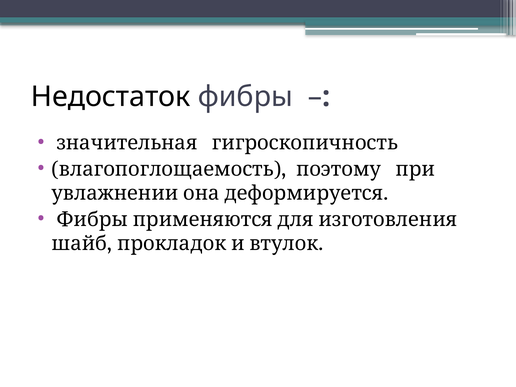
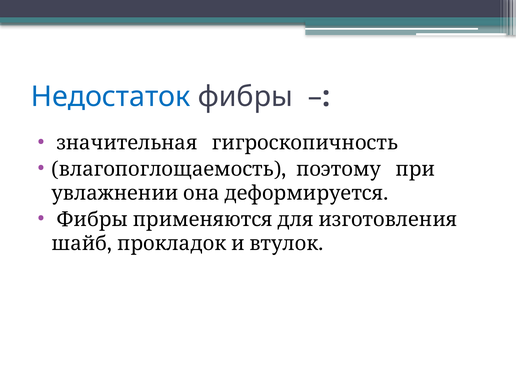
Недостаток colour: black -> blue
